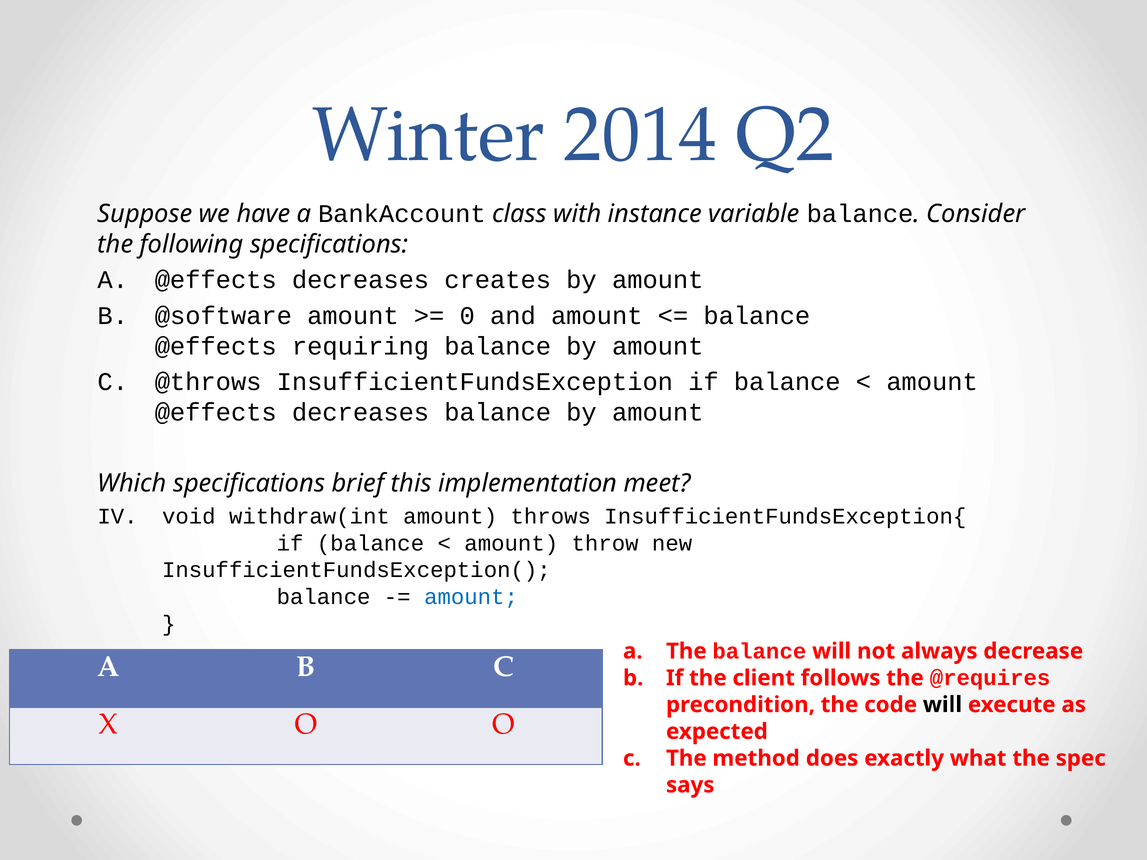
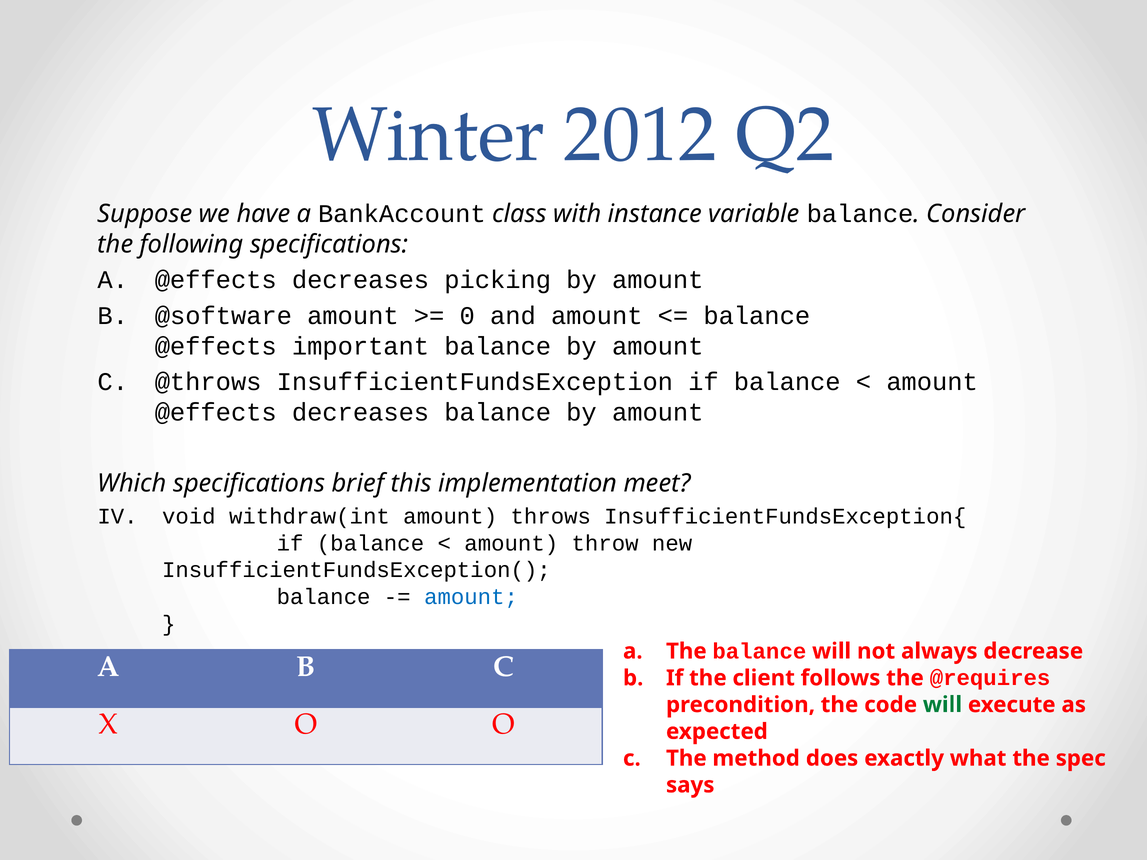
2014: 2014 -> 2012
creates: creates -> picking
requiring: requiring -> important
will at (942, 705) colour: black -> green
